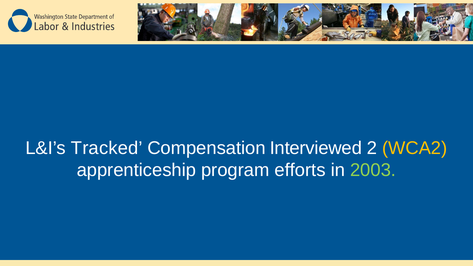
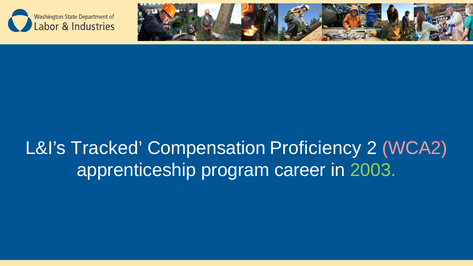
Interviewed: Interviewed -> Proficiency
WCA2 colour: yellow -> pink
efforts: efforts -> career
